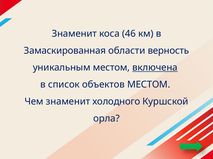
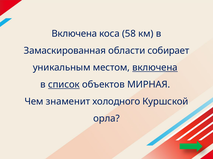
Знаменит at (74, 34): Знаменит -> Включена
46: 46 -> 58
верность: верность -> собирает
список underline: none -> present
объектов МЕСТОМ: МЕСТОМ -> МИРНАЯ
